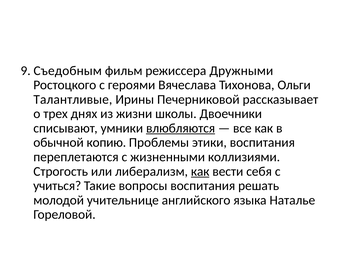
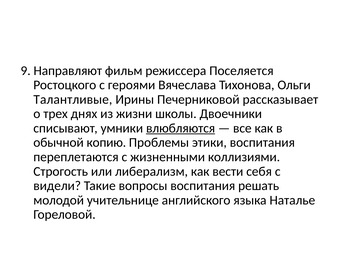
Съедобным: Съедобным -> Направляют
Дружными: Дружными -> Поселяется
как at (200, 171) underline: present -> none
учиться: учиться -> видели
